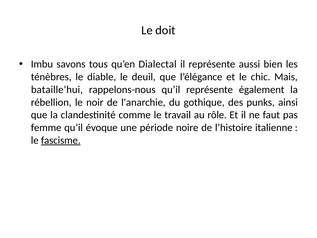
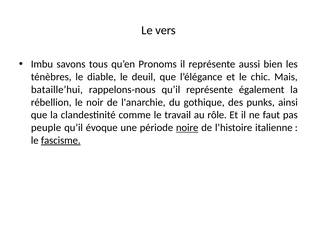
doit: doit -> vers
Dialectal: Dialectal -> Pronoms
femme: femme -> peuple
noire underline: none -> present
